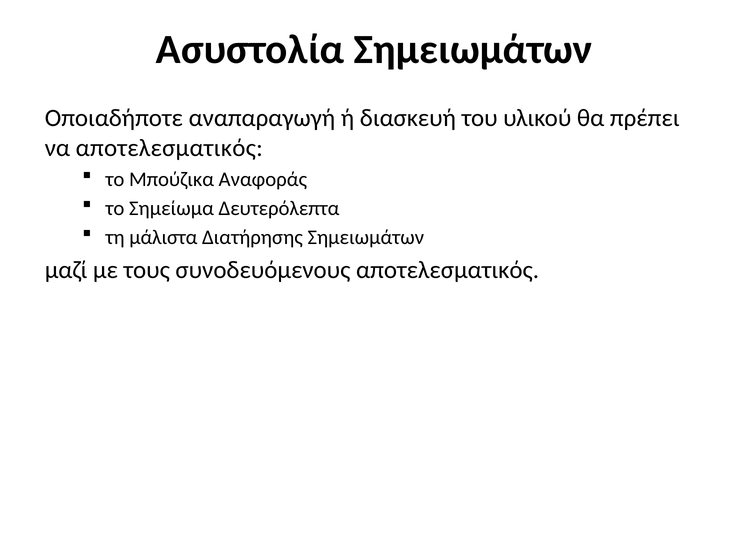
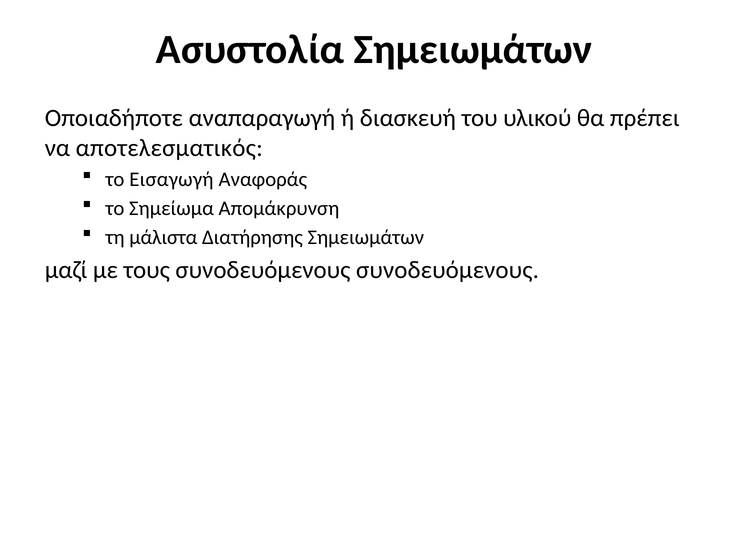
Μπούζικα: Μπούζικα -> Εισαγωγή
Δευτερόλεπτα: Δευτερόλεπτα -> Απομάκρυνση
συνοδευόμενους αποτελεσματικός: αποτελεσματικός -> συνοδευόμενους
